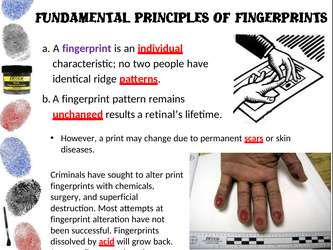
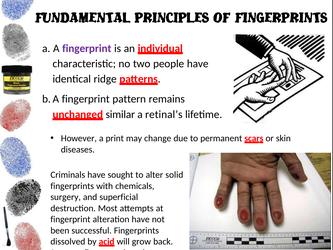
results: results -> similar
alter print: print -> solid
